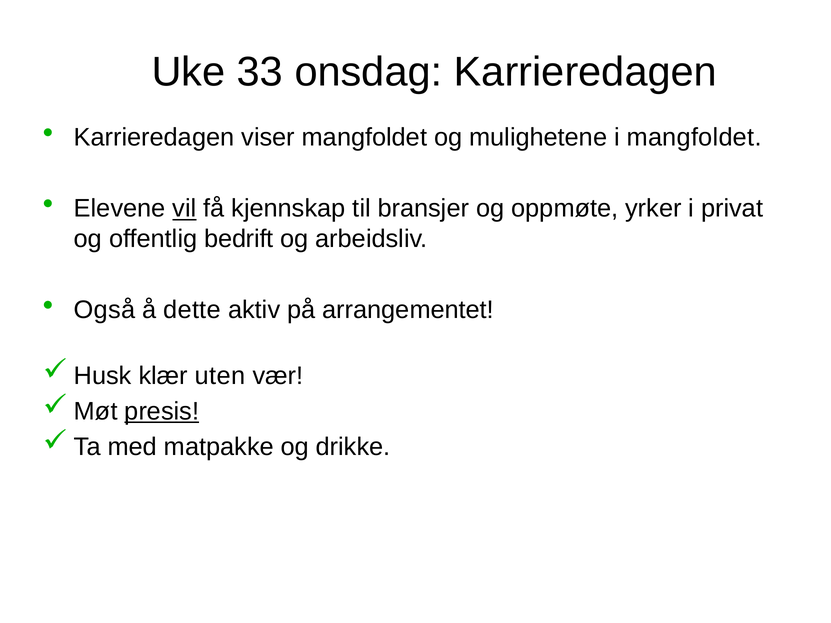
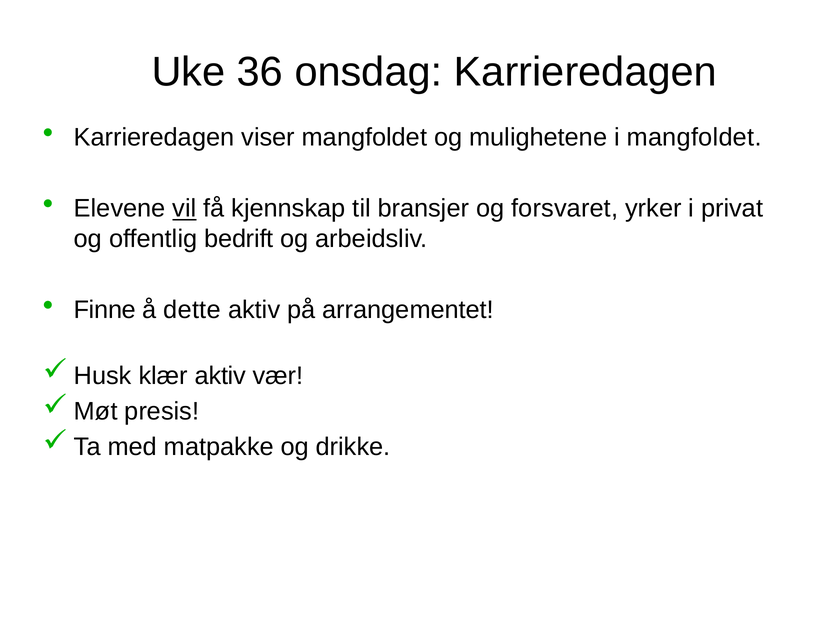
33: 33 -> 36
oppmøte: oppmøte -> forsvaret
Også: Også -> Finne
klær uten: uten -> aktiv
presis underline: present -> none
